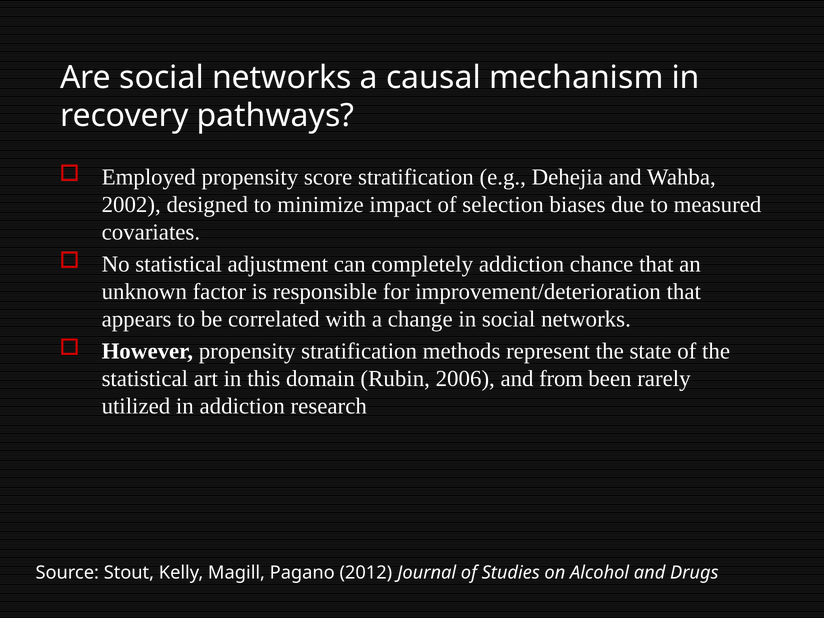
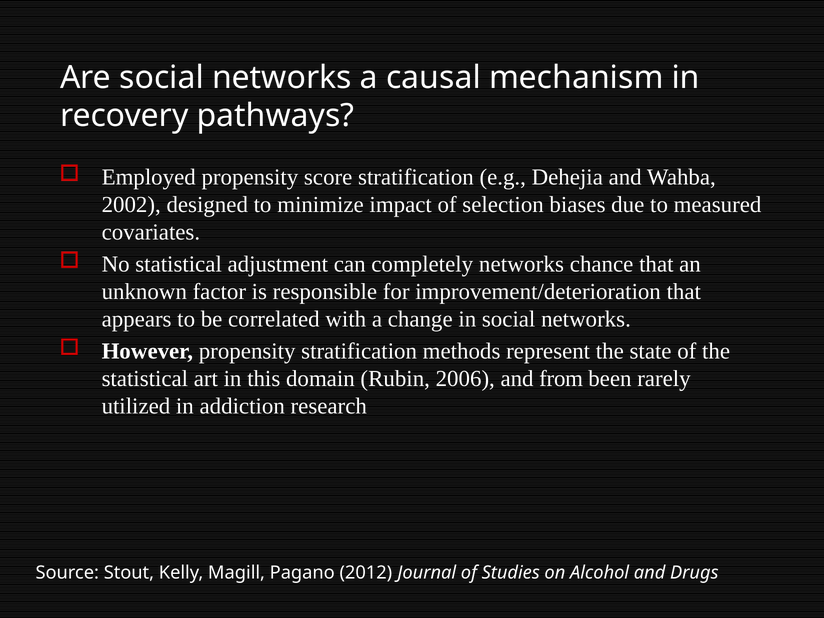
completely addiction: addiction -> networks
